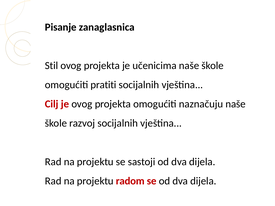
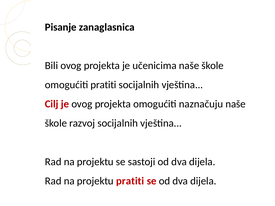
Stil: Stil -> Bili
projektu radom: radom -> pratiti
